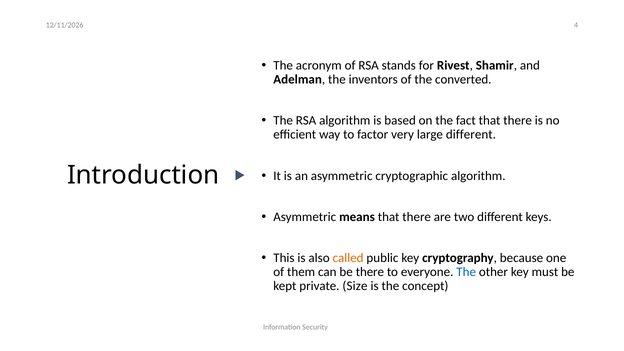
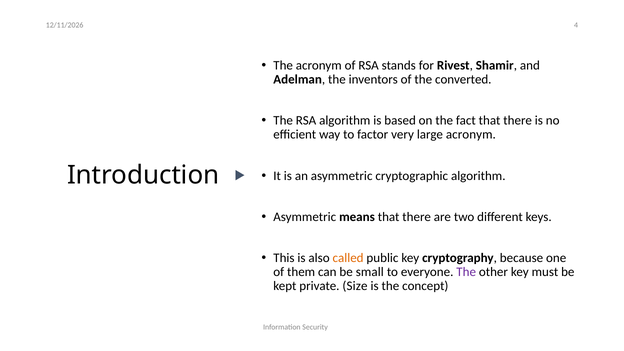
large different: different -> acronym
be there: there -> small
The at (466, 272) colour: blue -> purple
